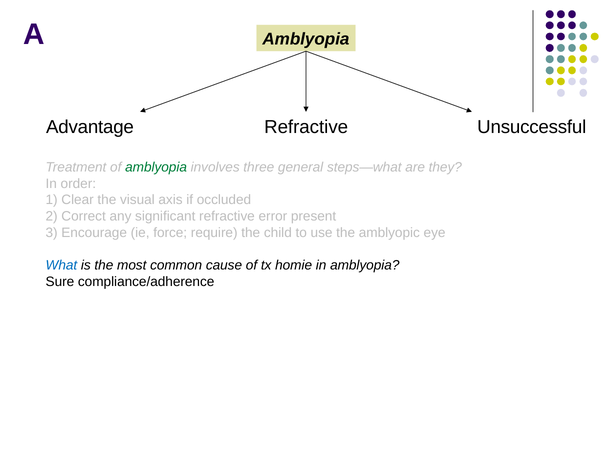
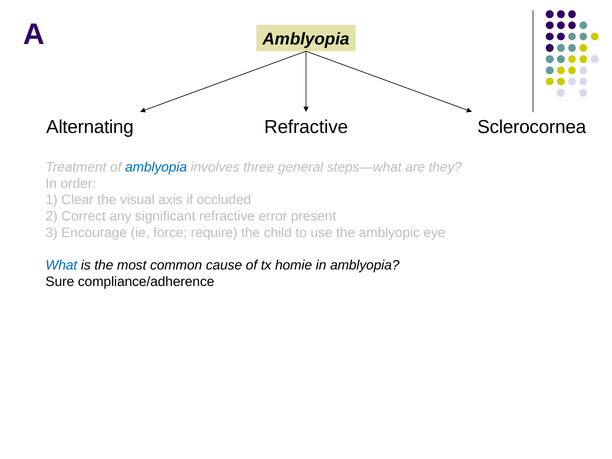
Advantage: Advantage -> Alternating
Unsuccessful: Unsuccessful -> Sclerocornea
amblyopia at (156, 167) colour: green -> blue
